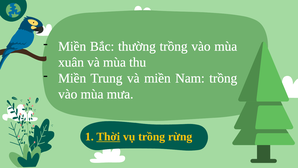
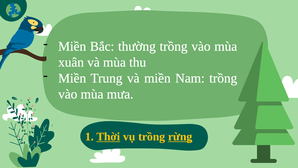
rừng underline: none -> present
